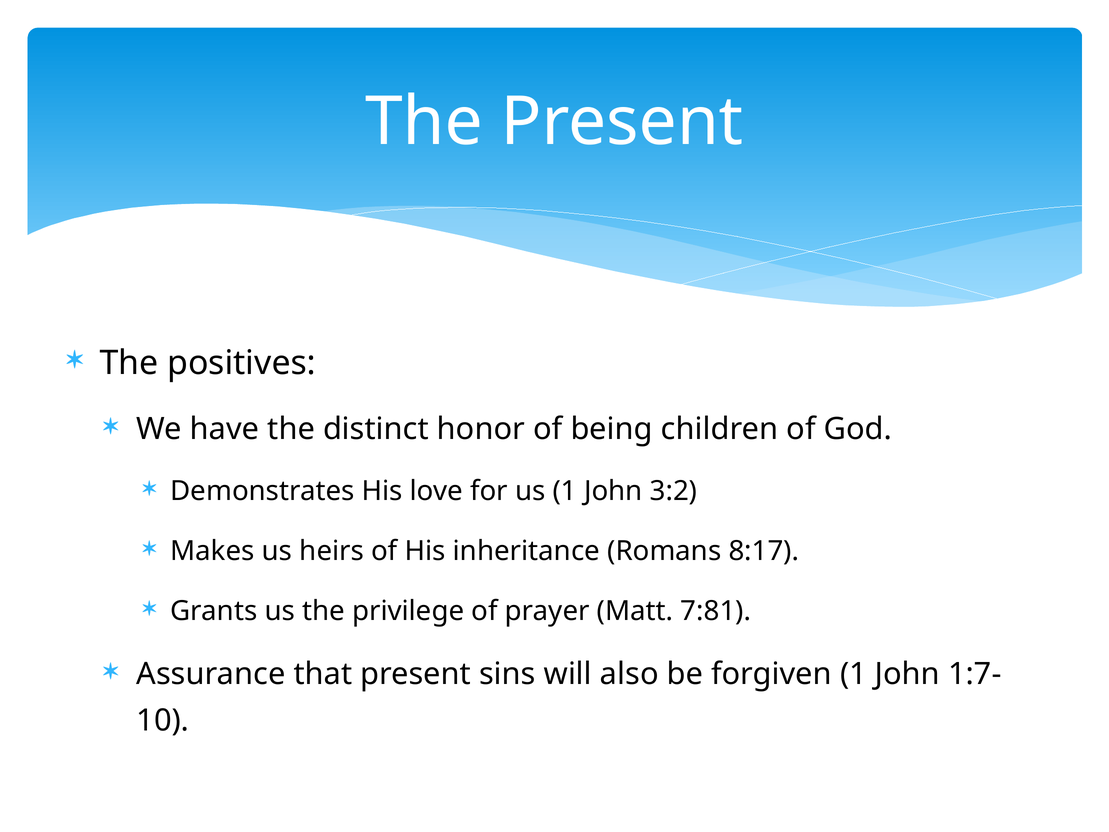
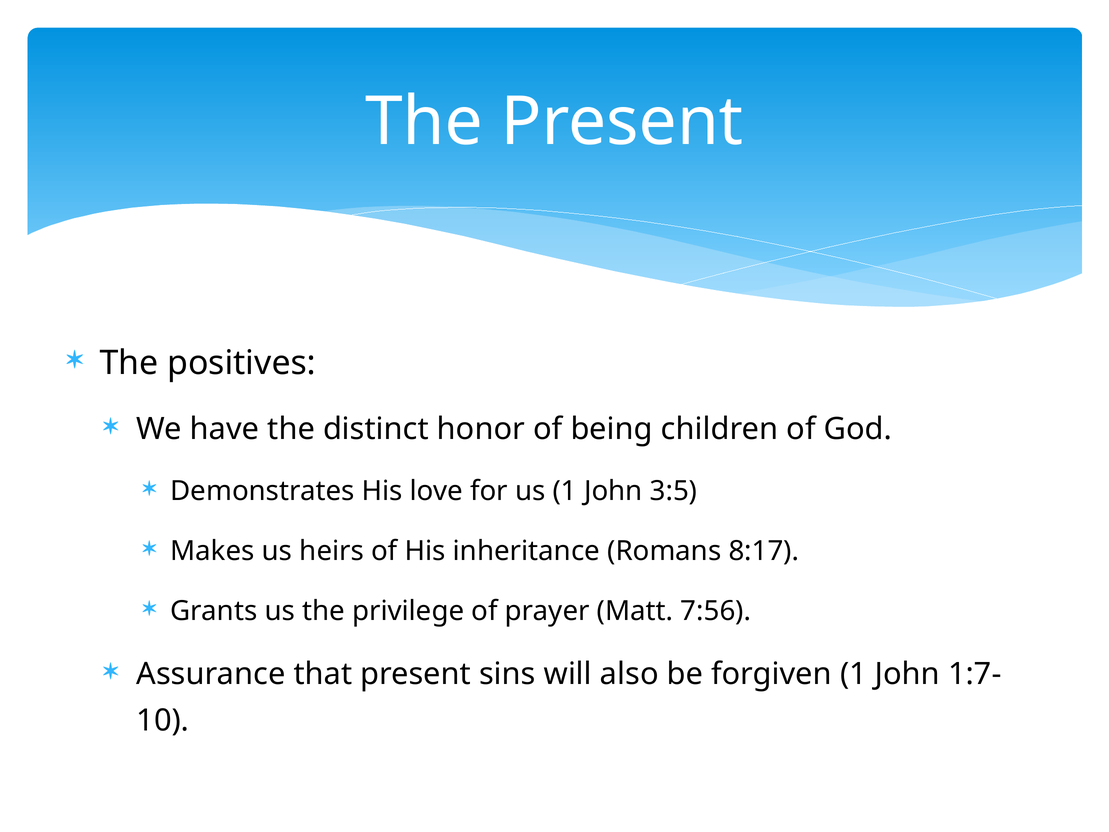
3:2: 3:2 -> 3:5
7:81: 7:81 -> 7:56
